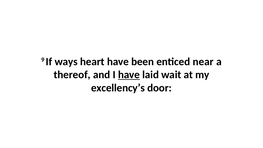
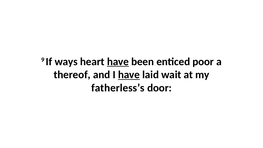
have at (118, 62) underline: none -> present
near: near -> poor
excellency’s: excellency’s -> fatherless’s
